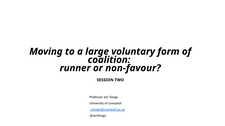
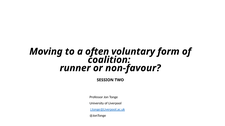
large: large -> often
